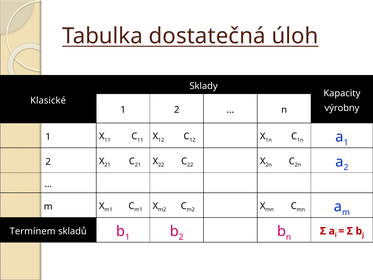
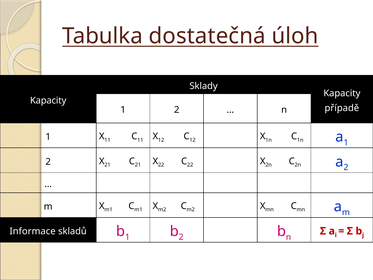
Klasické at (48, 101): Klasické -> Kapacity
výrobny: výrobny -> případě
Termínem: Termínem -> Informace
